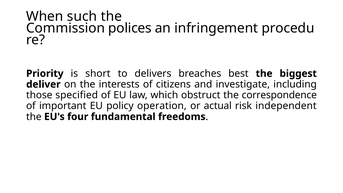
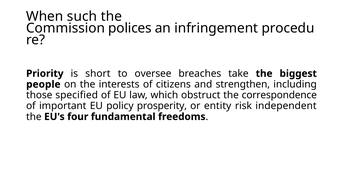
delivers: delivers -> oversee
best: best -> take
deliver: deliver -> people
investigate: investigate -> strengthen
operation: operation -> prosperity
actual: actual -> entity
